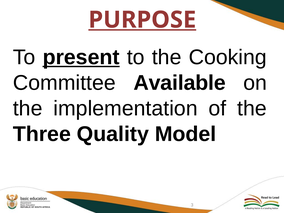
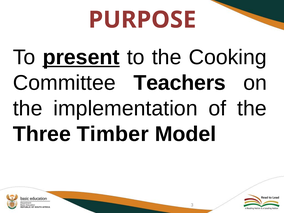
PURPOSE underline: present -> none
Available: Available -> Teachers
Quality: Quality -> Timber
